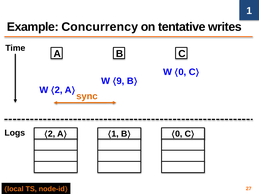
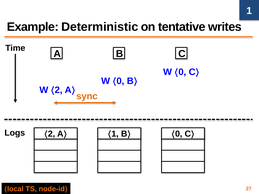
Concurrency: Concurrency -> Deterministic
9 at (120, 81): 9 -> 0
